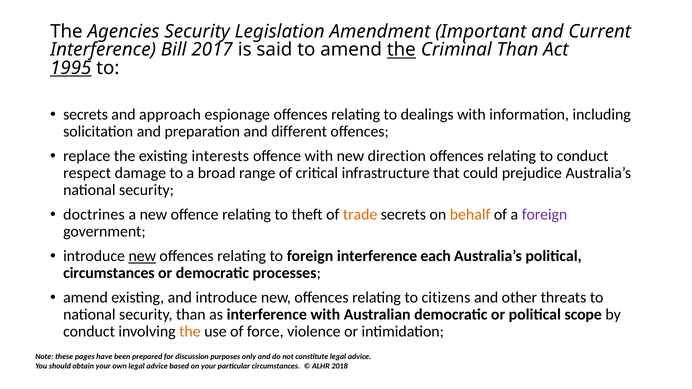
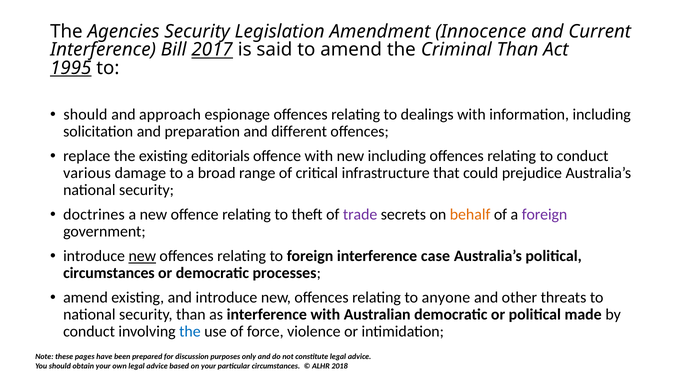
Important: Important -> Innocence
2017 underline: none -> present
the at (401, 50) underline: present -> none
secrets at (86, 115): secrets -> should
interests: interests -> editorials
new direction: direction -> including
respect: respect -> various
trade colour: orange -> purple
each: each -> case
citizens: citizens -> anyone
scope: scope -> made
the at (190, 332) colour: orange -> blue
